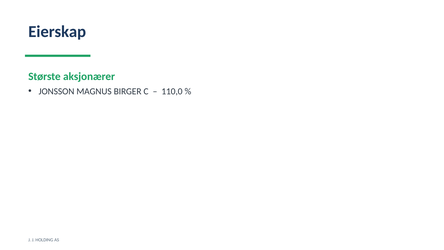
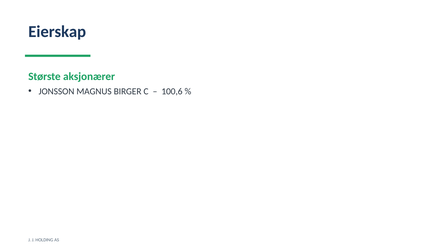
110,0: 110,0 -> 100,6
